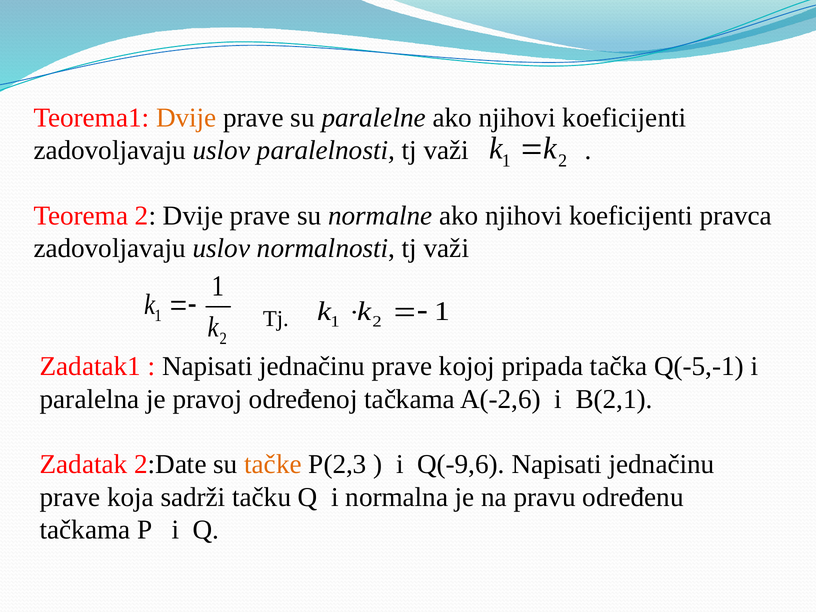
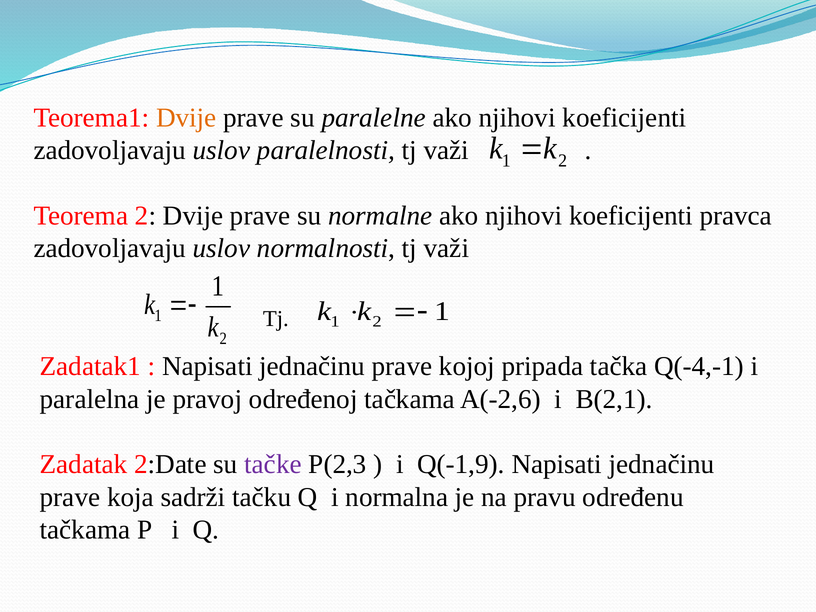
Q(-5,-1: Q(-5,-1 -> Q(-4,-1
tačke colour: orange -> purple
Q(-9,6: Q(-9,6 -> Q(-1,9
